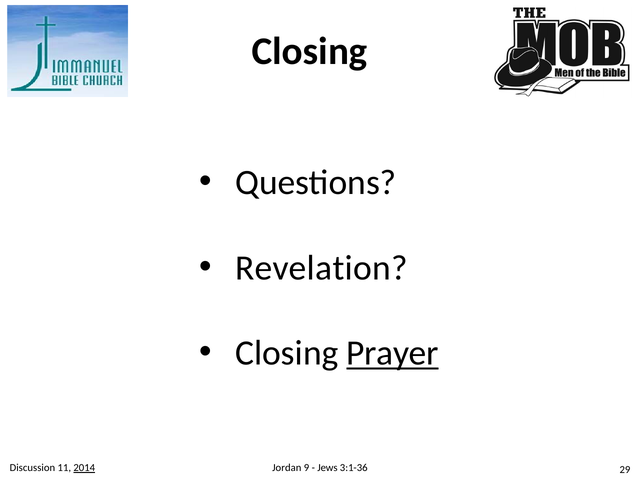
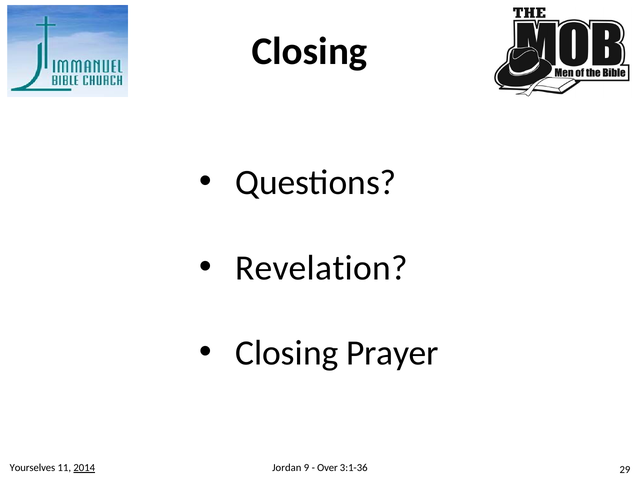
Prayer underline: present -> none
Discussion: Discussion -> Yourselves
Jews: Jews -> Over
